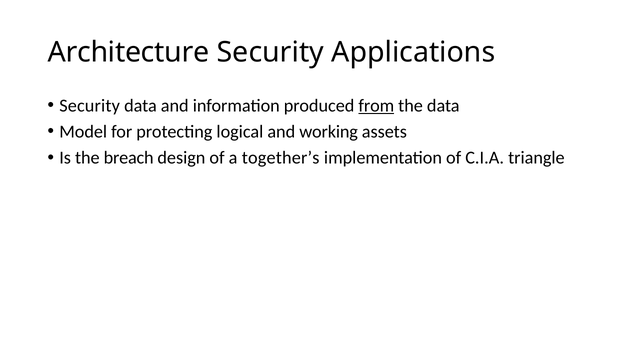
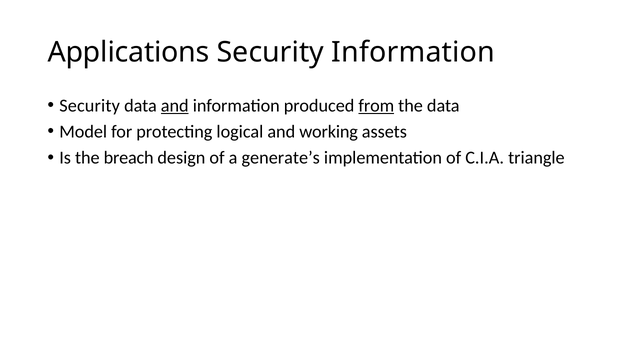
Architecture: Architecture -> Applications
Security Applications: Applications -> Information
and at (175, 106) underline: none -> present
together’s: together’s -> generate’s
